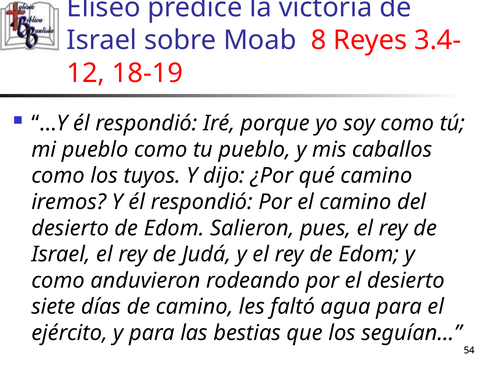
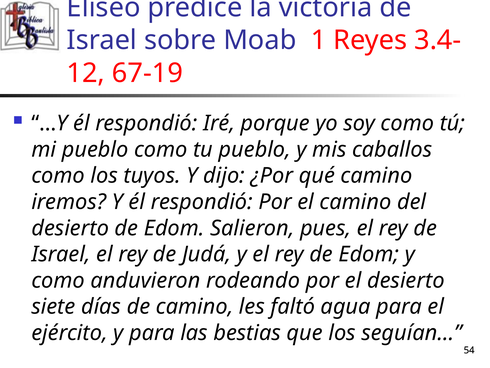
8: 8 -> 1
18-19: 18-19 -> 67-19
